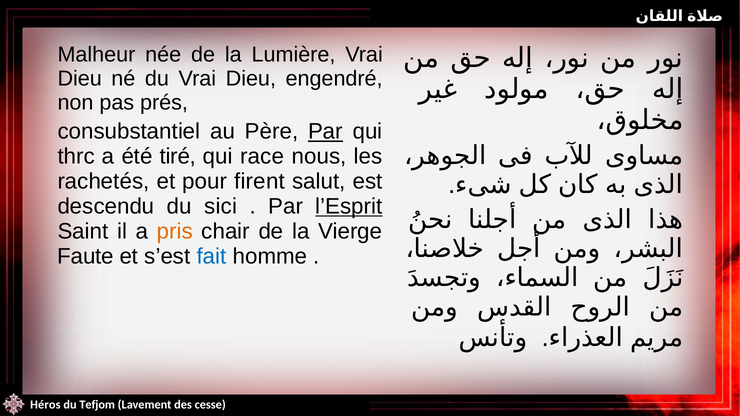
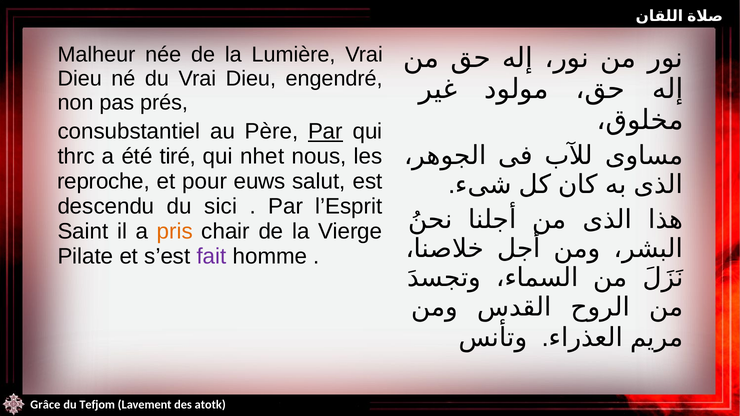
race: race -> nhet
rachetés: rachetés -> reproche
firent: firent -> euws
l’Esprit underline: present -> none
Faute: Faute -> Pilate
fait colour: blue -> purple
Héros: Héros -> Grâce
cesse: cesse -> atotk
